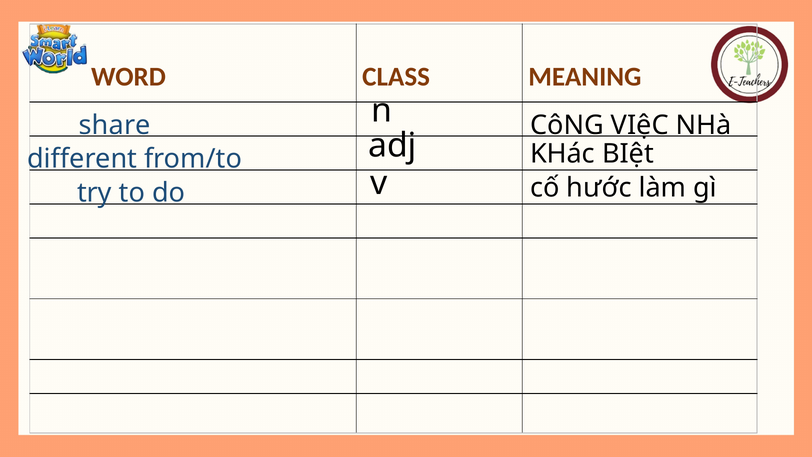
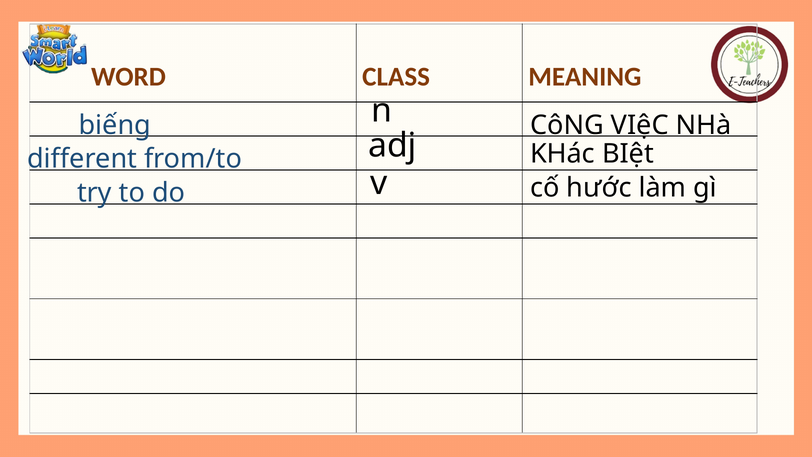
share: share -> biếng
